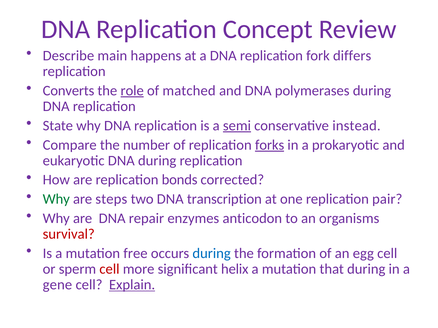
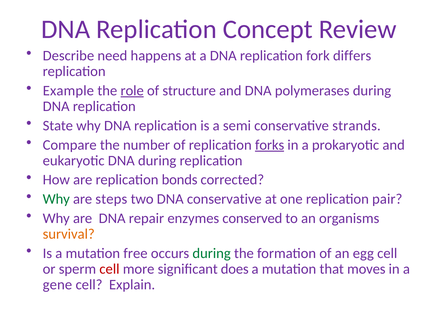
main: main -> need
Converts: Converts -> Example
matched: matched -> structure
semi underline: present -> none
instead: instead -> strands
DNA transcription: transcription -> conservative
anticodon: anticodon -> conserved
survival colour: red -> orange
during at (212, 254) colour: blue -> green
helix: helix -> does
that during: during -> moves
Explain underline: present -> none
